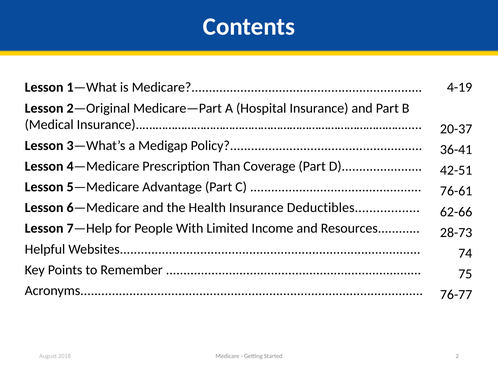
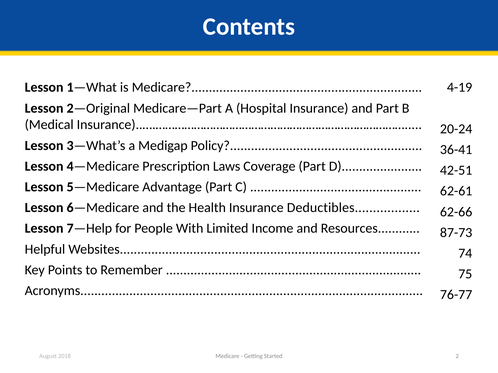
20-37: 20-37 -> 20-24
Than: Than -> Laws
76-61: 76-61 -> 62-61
28-73: 28-73 -> 87-73
